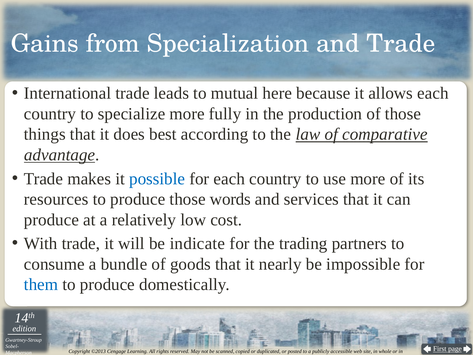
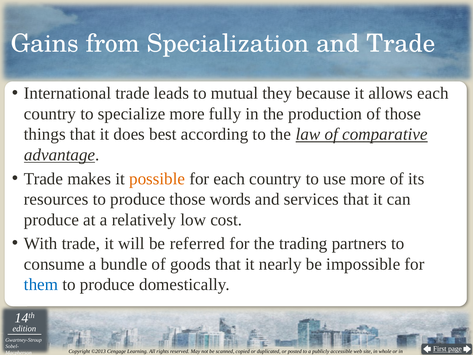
here: here -> they
possible colour: blue -> orange
indicate: indicate -> referred
